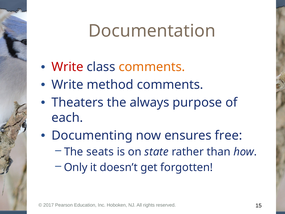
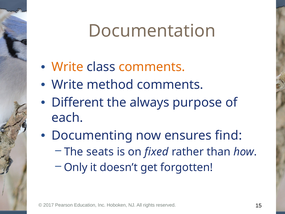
Write at (68, 67) colour: red -> orange
Theaters: Theaters -> Different
free: free -> find
state: state -> fixed
